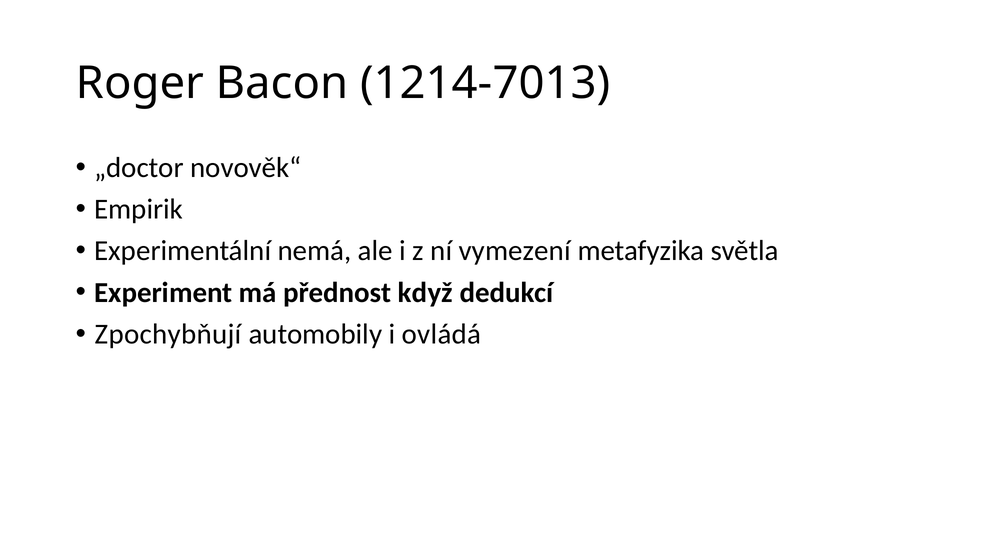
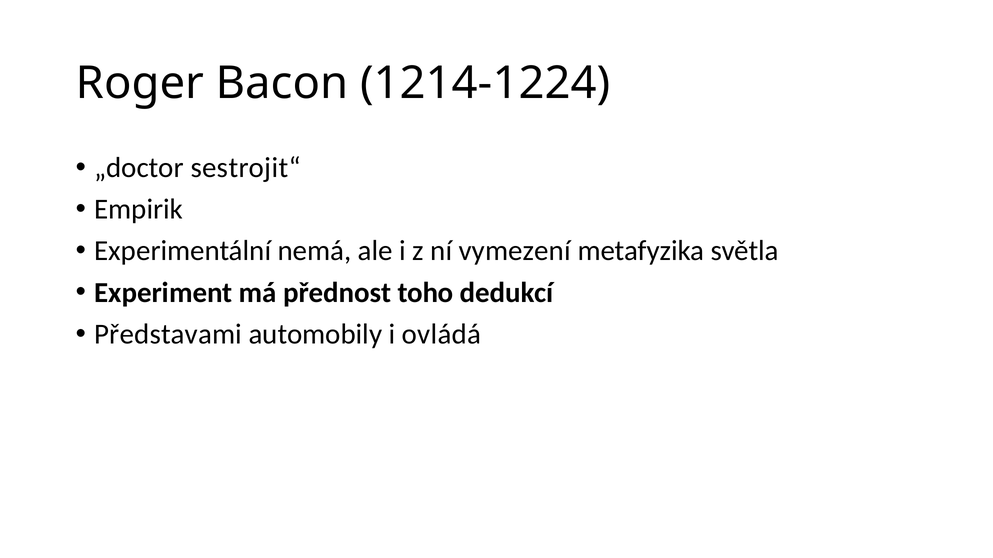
1214-7013: 1214-7013 -> 1214-1224
novověk“: novověk“ -> sestrojit“
když: když -> toho
Zpochybňují: Zpochybňují -> Představami
